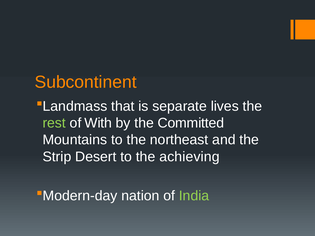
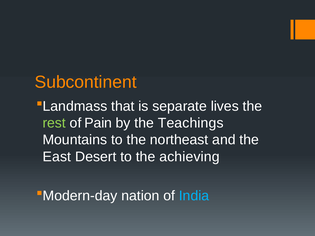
With: With -> Pain
Committed: Committed -> Teachings
Strip: Strip -> East
India colour: light green -> light blue
